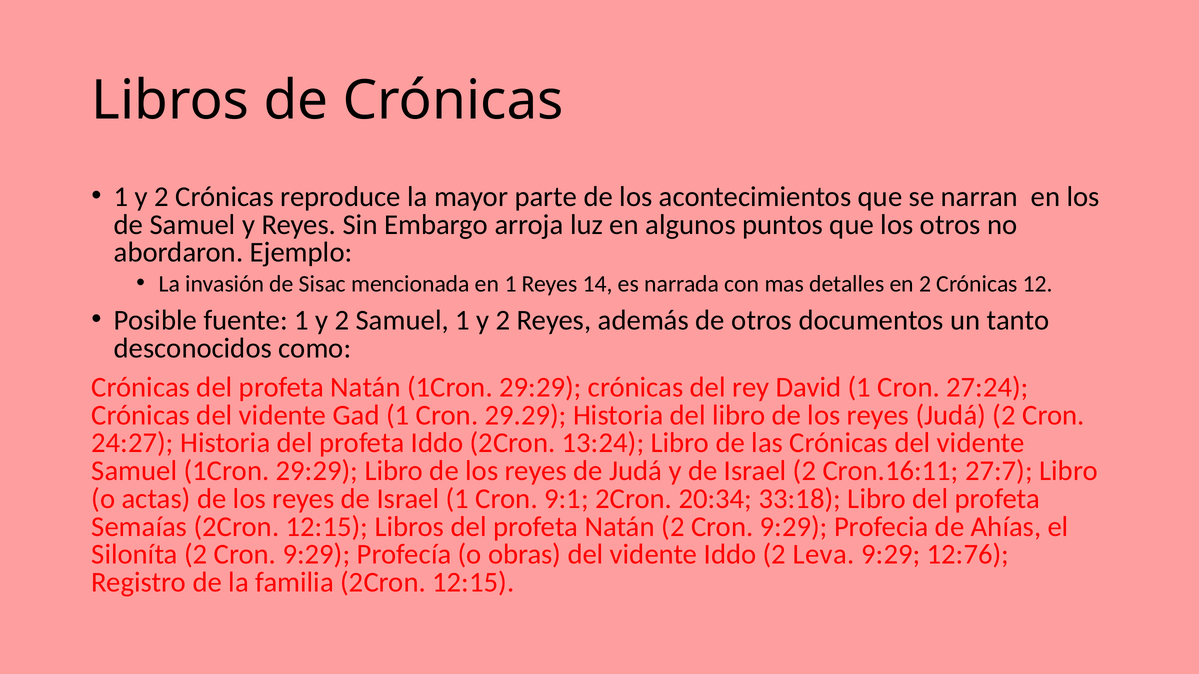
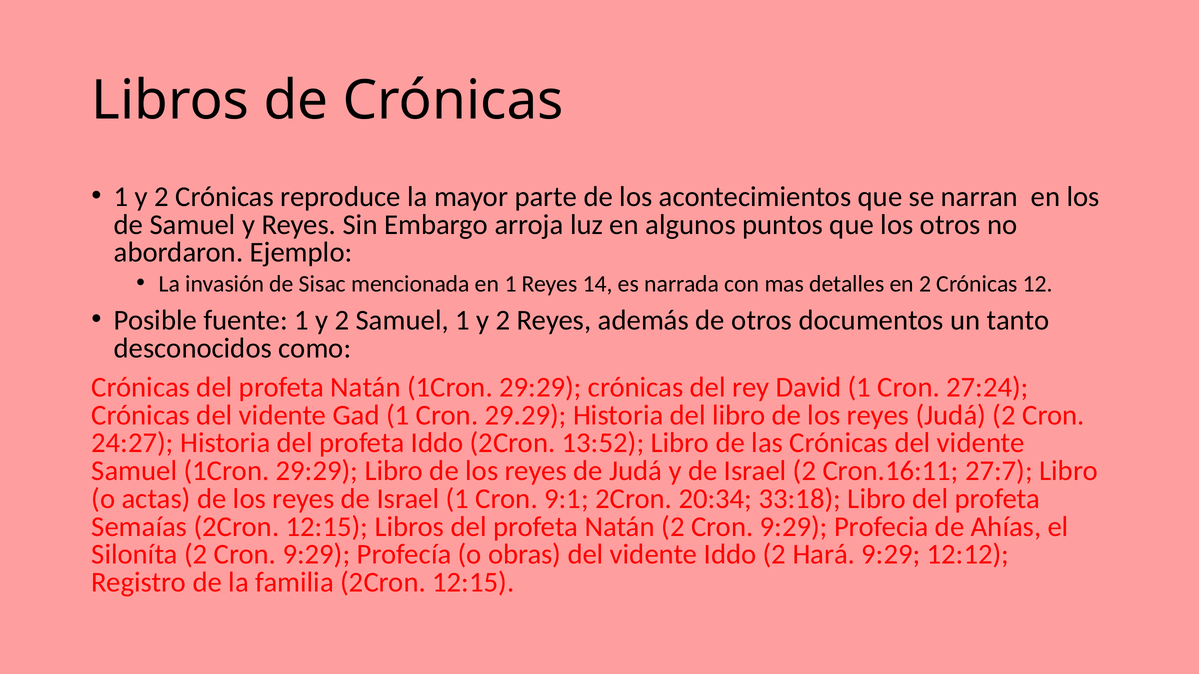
13:24: 13:24 -> 13:52
Leva: Leva -> Hará
12:76: 12:76 -> 12:12
